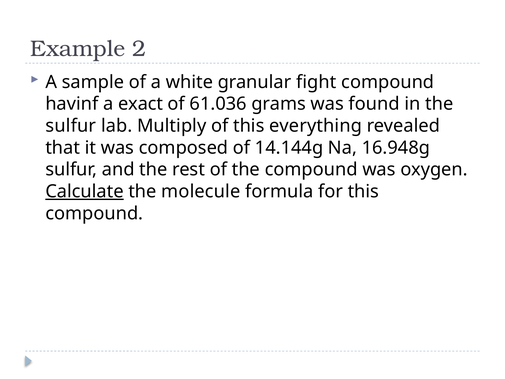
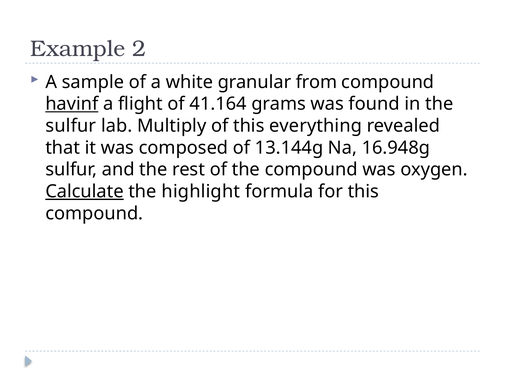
fight: fight -> from
havinf underline: none -> present
exact: exact -> flight
61.036: 61.036 -> 41.164
14.144g: 14.144g -> 13.144g
molecule: molecule -> highlight
